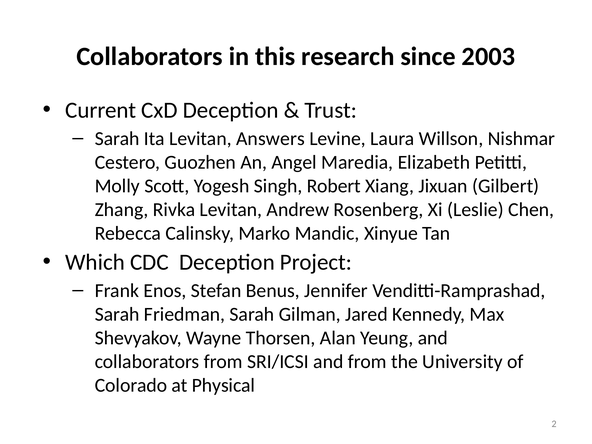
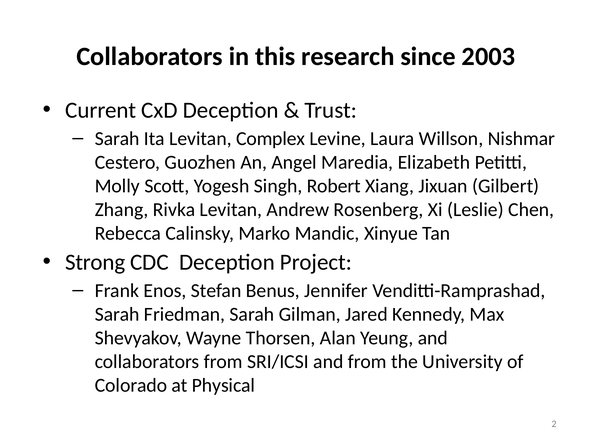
Answers: Answers -> Complex
Which: Which -> Strong
